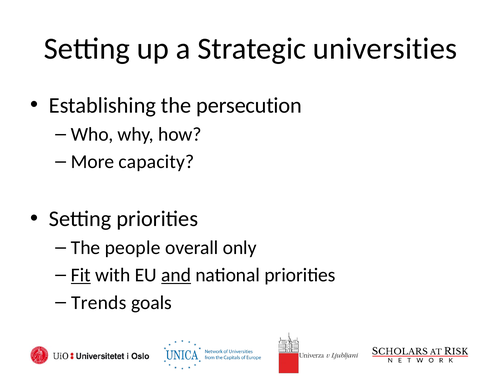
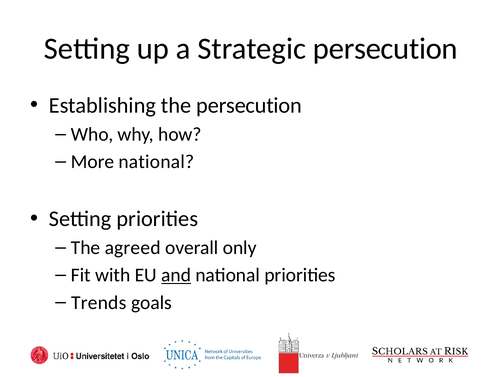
Strategic universities: universities -> persecution
More capacity: capacity -> national
people: people -> agreed
Fit underline: present -> none
